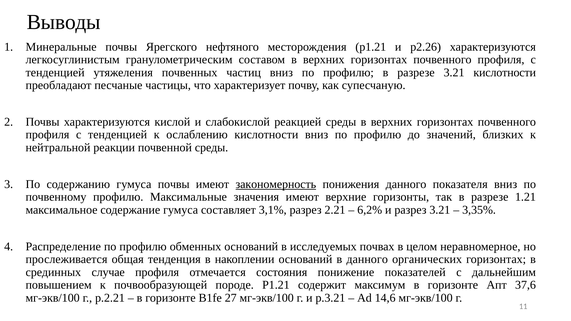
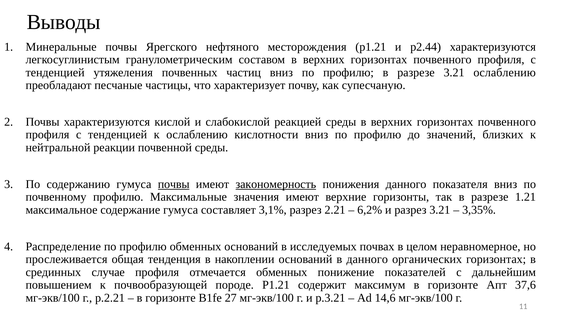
р2.26: р2.26 -> р2.44
3.21 кислотности: кислотности -> ослаблению
почвы at (174, 184) underline: none -> present
отмечается состояния: состояния -> обменных
